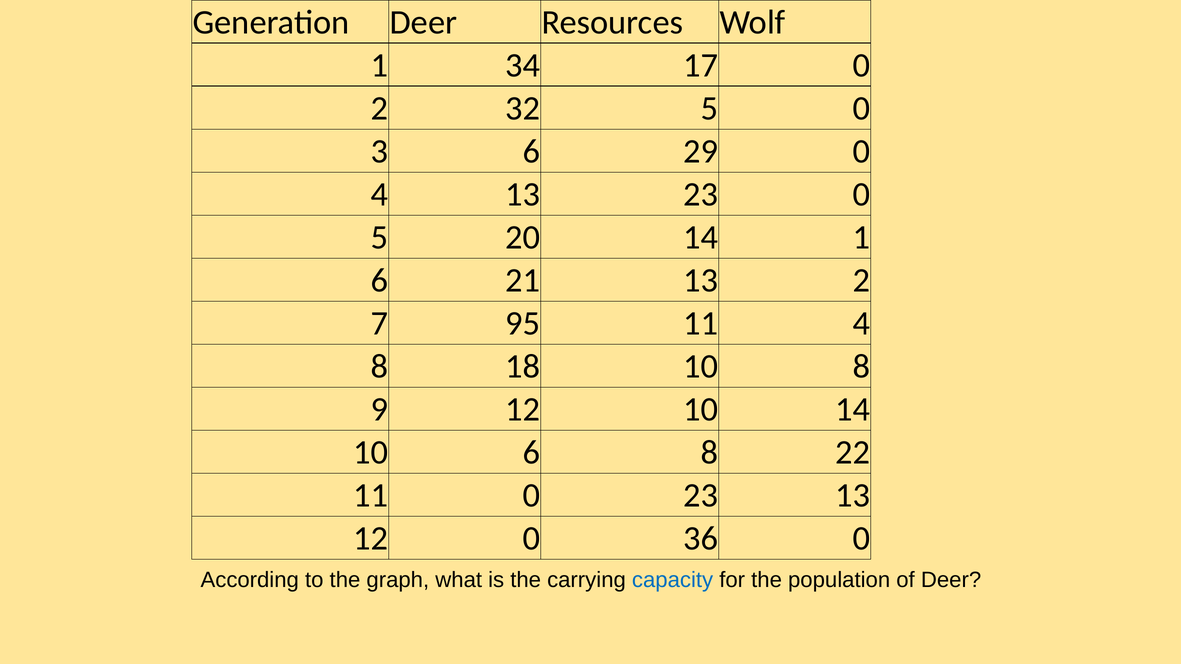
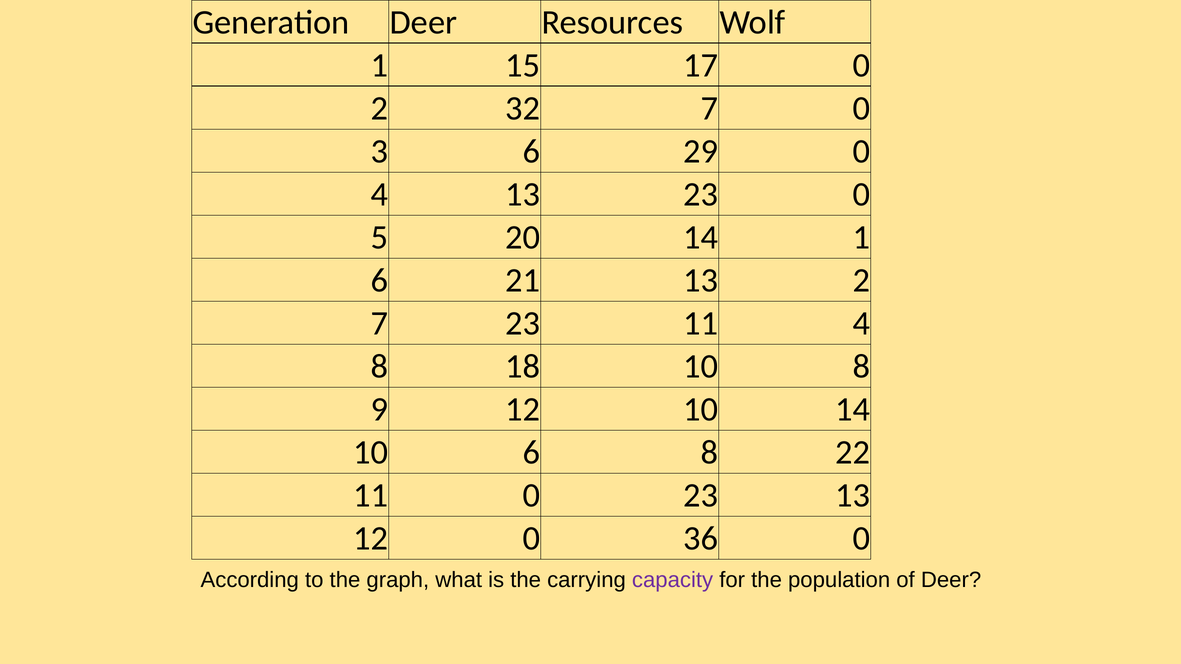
34: 34 -> 15
32 5: 5 -> 7
7 95: 95 -> 23
capacity colour: blue -> purple
